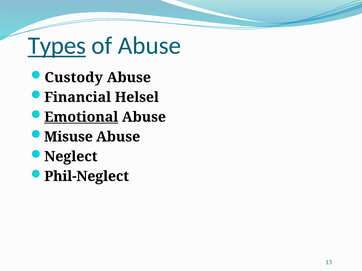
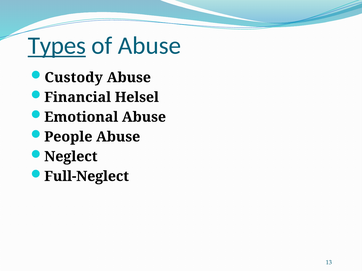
Emotional underline: present -> none
Misuse: Misuse -> People
Phil-Neglect: Phil-Neglect -> Full-Neglect
